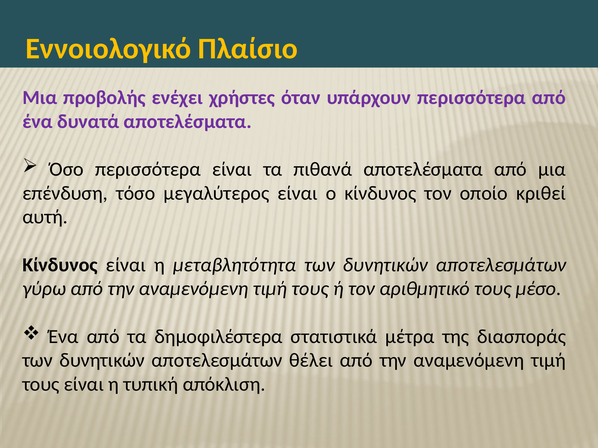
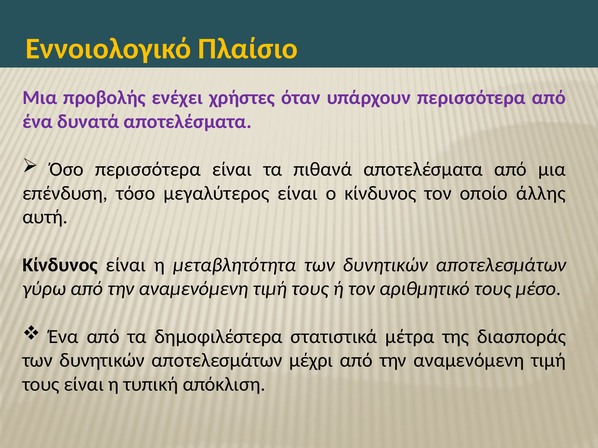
κριθεί: κριθεί -> άλλης
θέλει: θέλει -> μέχρι
